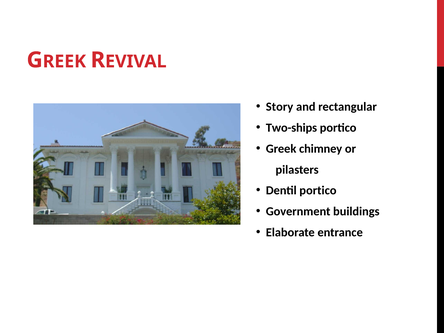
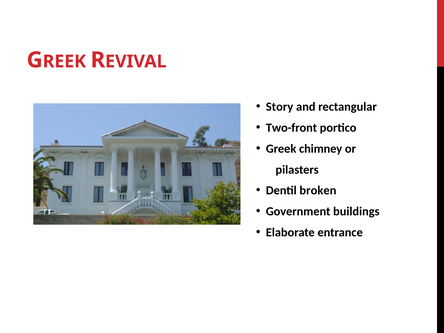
Two-ships: Two-ships -> Two-front
Dentil portico: portico -> broken
